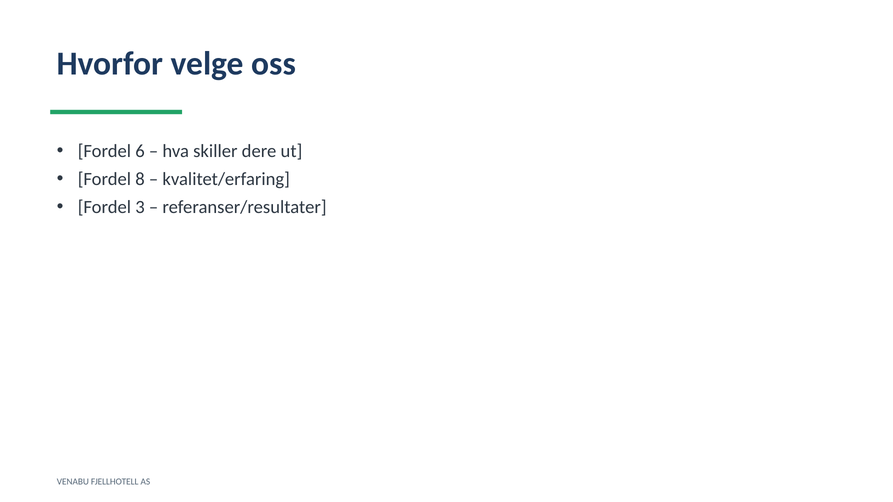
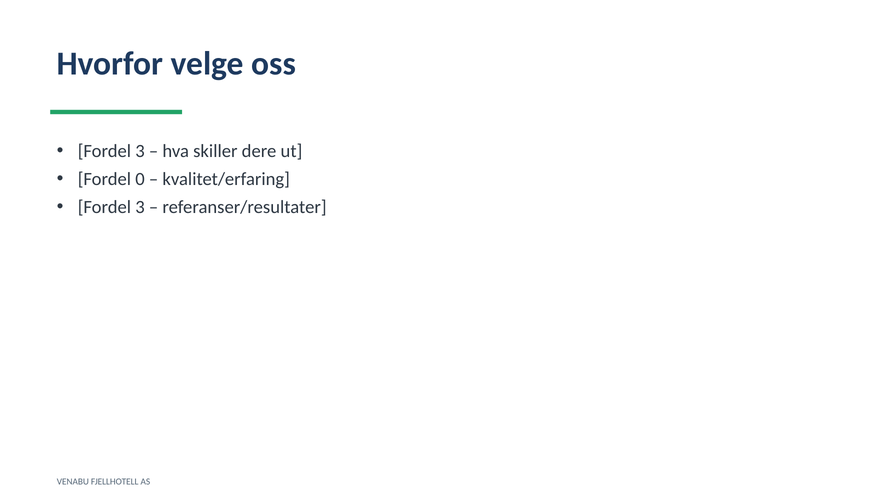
6 at (140, 151): 6 -> 3
8: 8 -> 0
